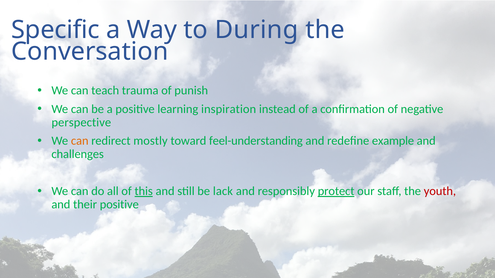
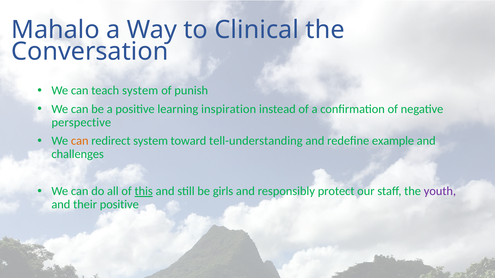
Specific: Specific -> Mahalo
During: During -> Clinical
teach trauma: trauma -> system
redirect mostly: mostly -> system
feel-understanding: feel-understanding -> tell-understanding
lack: lack -> girls
protect underline: present -> none
youth colour: red -> purple
